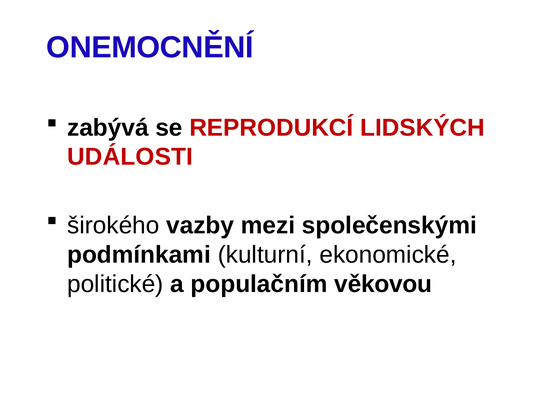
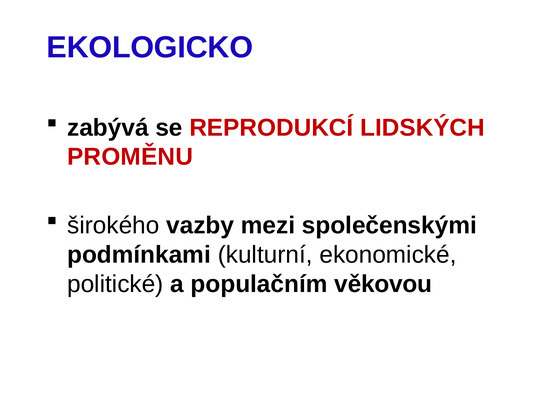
ONEMOCNĚNÍ: ONEMOCNĚNÍ -> EKOLOGICKO
UDÁLOSTI: UDÁLOSTI -> PROMĚNU
